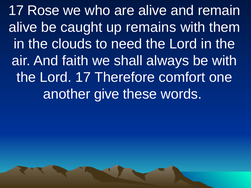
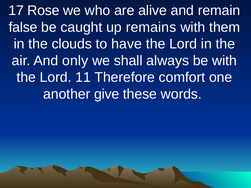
alive at (23, 27): alive -> false
need: need -> have
faith: faith -> only
Lord 17: 17 -> 11
